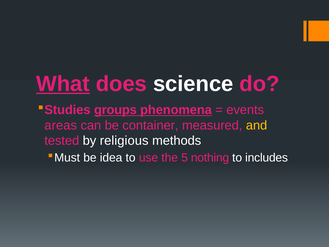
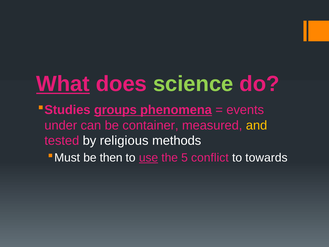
science colour: white -> light green
areas: areas -> under
idea: idea -> then
use underline: none -> present
nothing: nothing -> conflict
includes: includes -> towards
